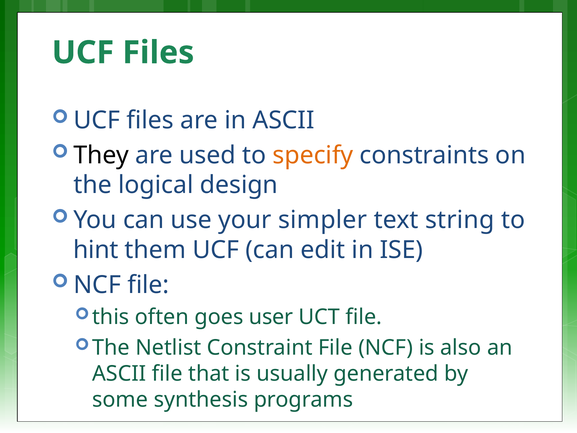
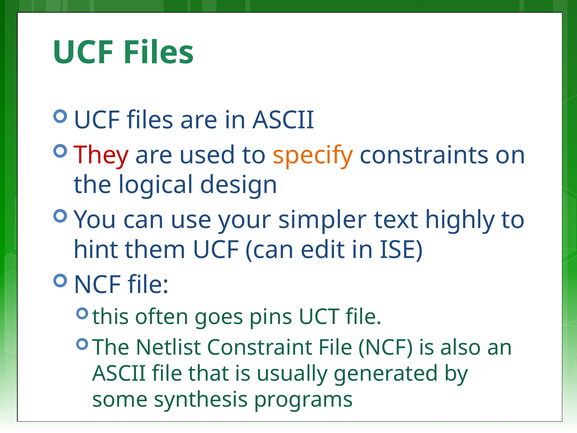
They colour: black -> red
string: string -> highly
user: user -> pins
